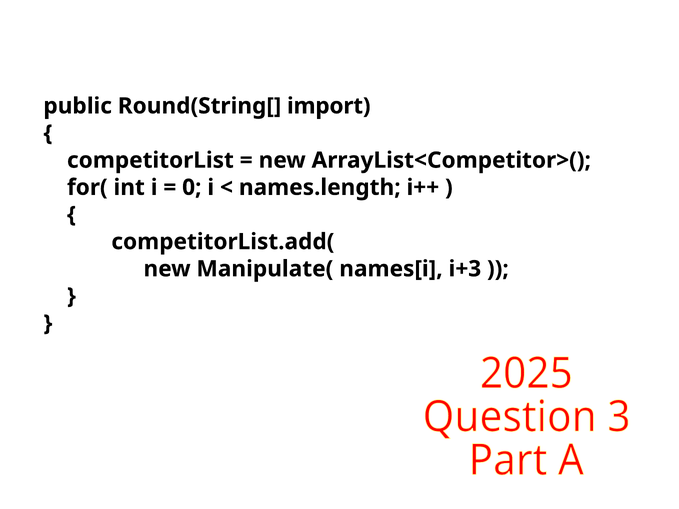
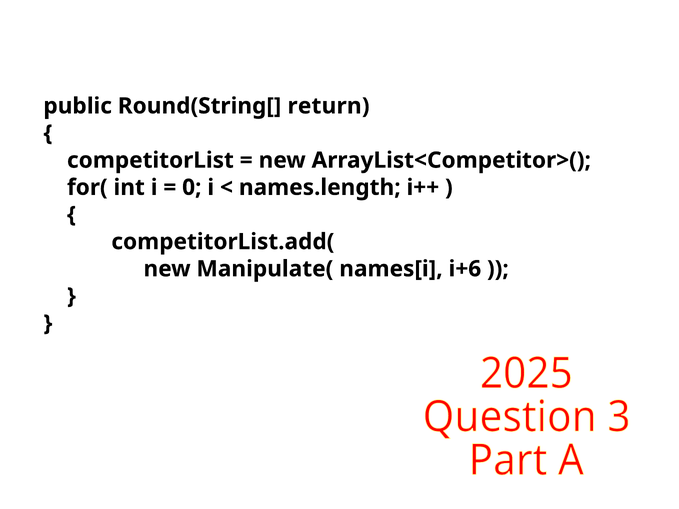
import: import -> return
i+3: i+3 -> i+6
